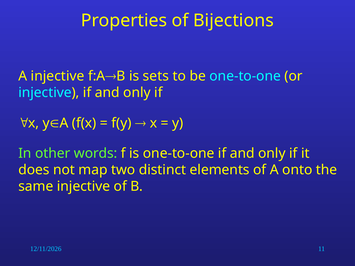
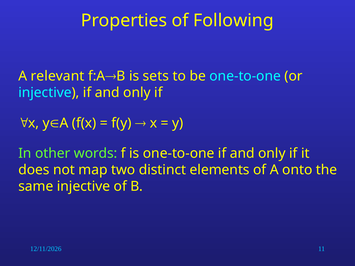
Bijections: Bijections -> Following
A injective: injective -> relevant
